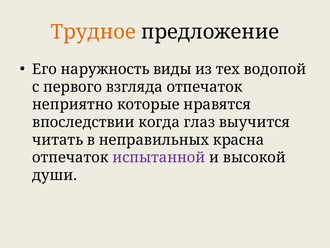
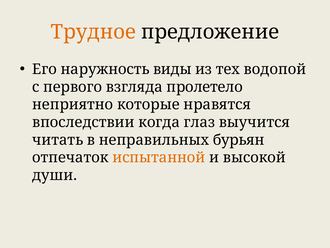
взгляда отпечаток: отпечаток -> пролетело
красна: красна -> бурьян
испытанной colour: purple -> orange
